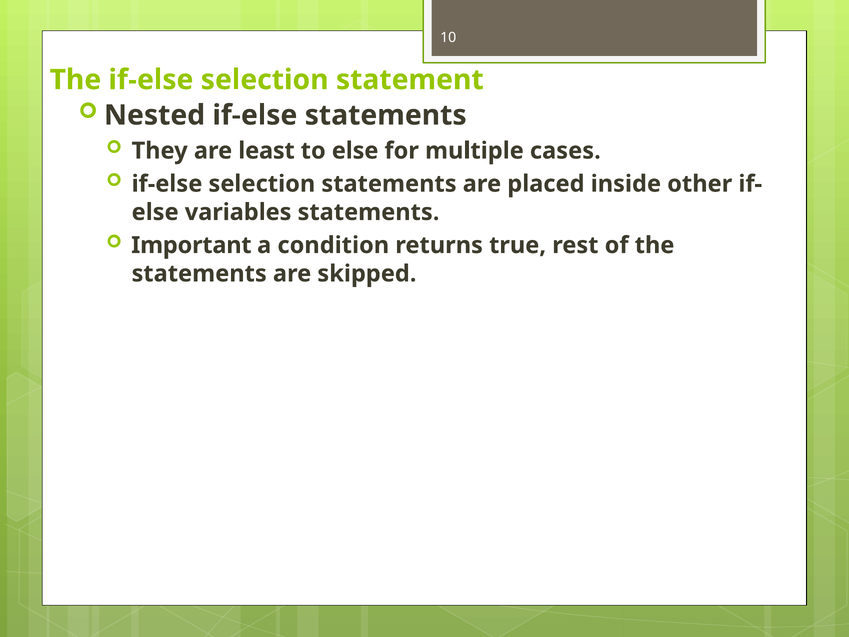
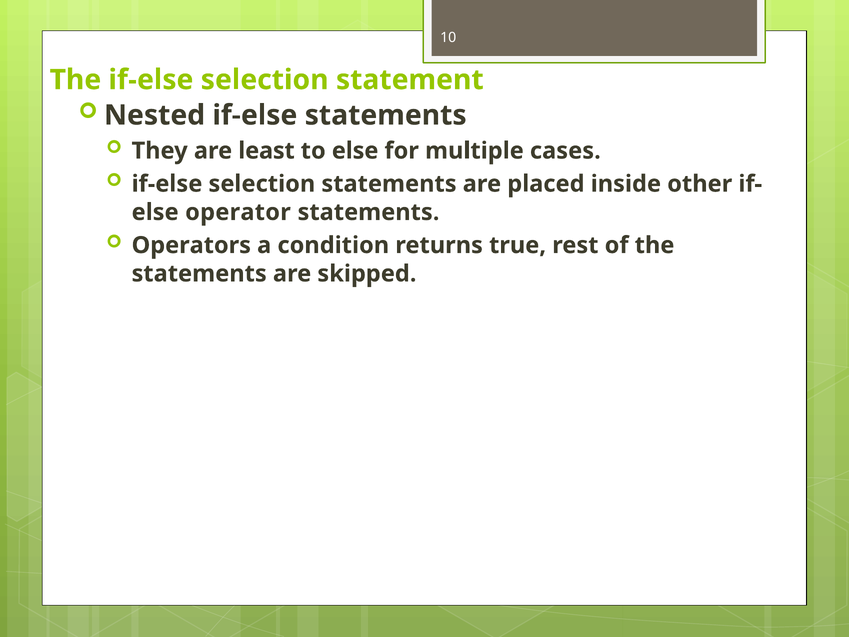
variables: variables -> operator
Important: Important -> Operators
